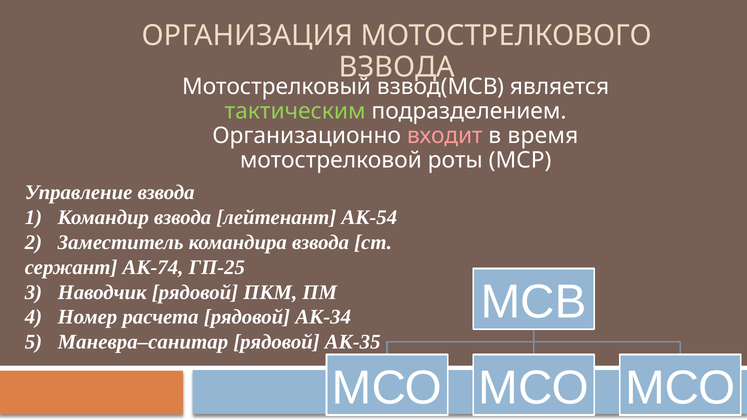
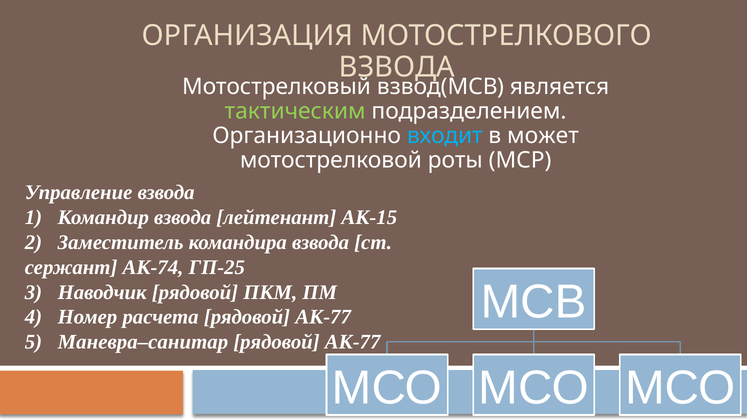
входит colour: pink -> light blue
время: время -> может
АК-54: АК-54 -> АК-15
расчета рядовой АК-34: АК-34 -> АК-77
АК-35 at (353, 342): АК-35 -> АК-77
